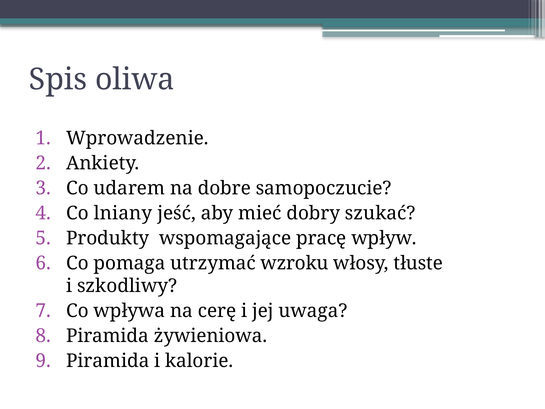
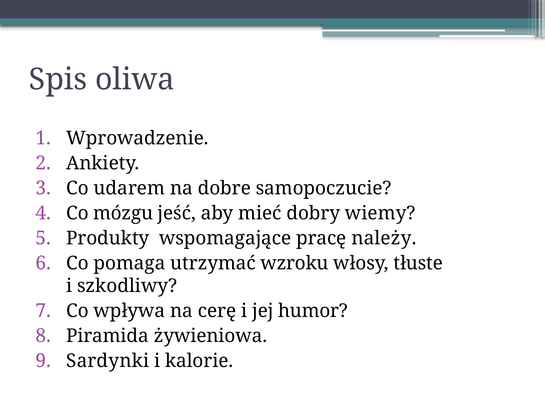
lniany: lniany -> mózgu
szukać: szukać -> wiemy
wpływ: wpływ -> należy
uwaga: uwaga -> humor
Piramida at (108, 361): Piramida -> Sardynki
